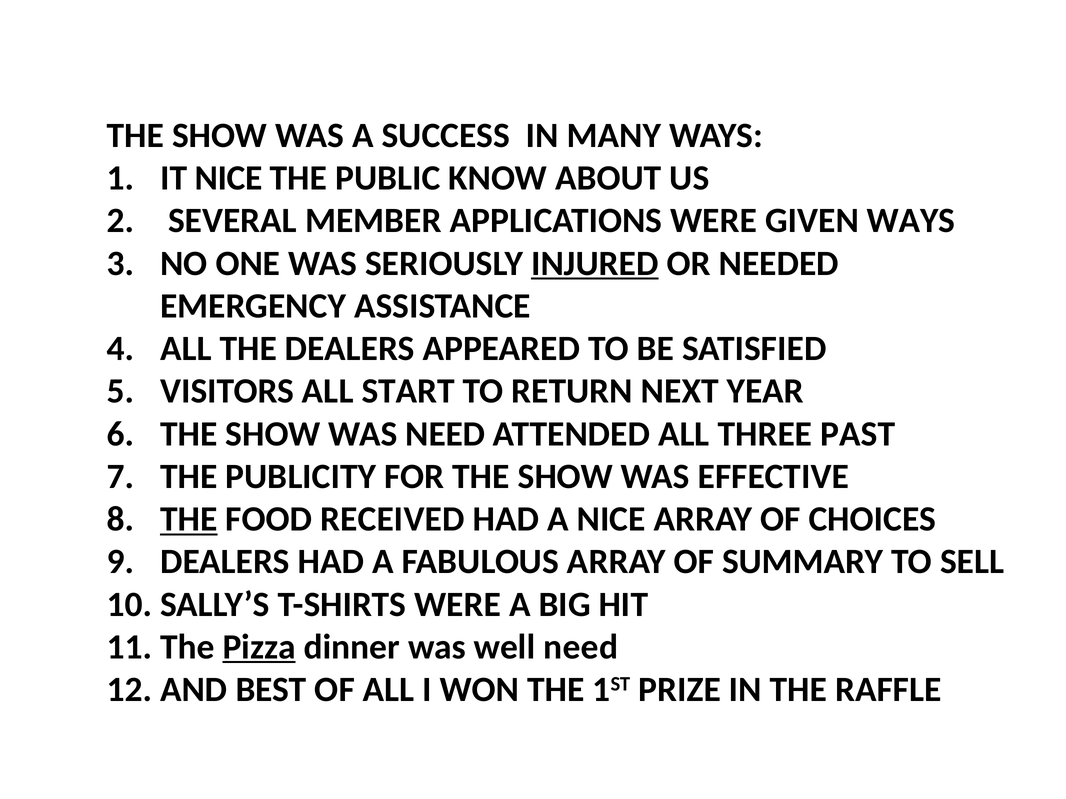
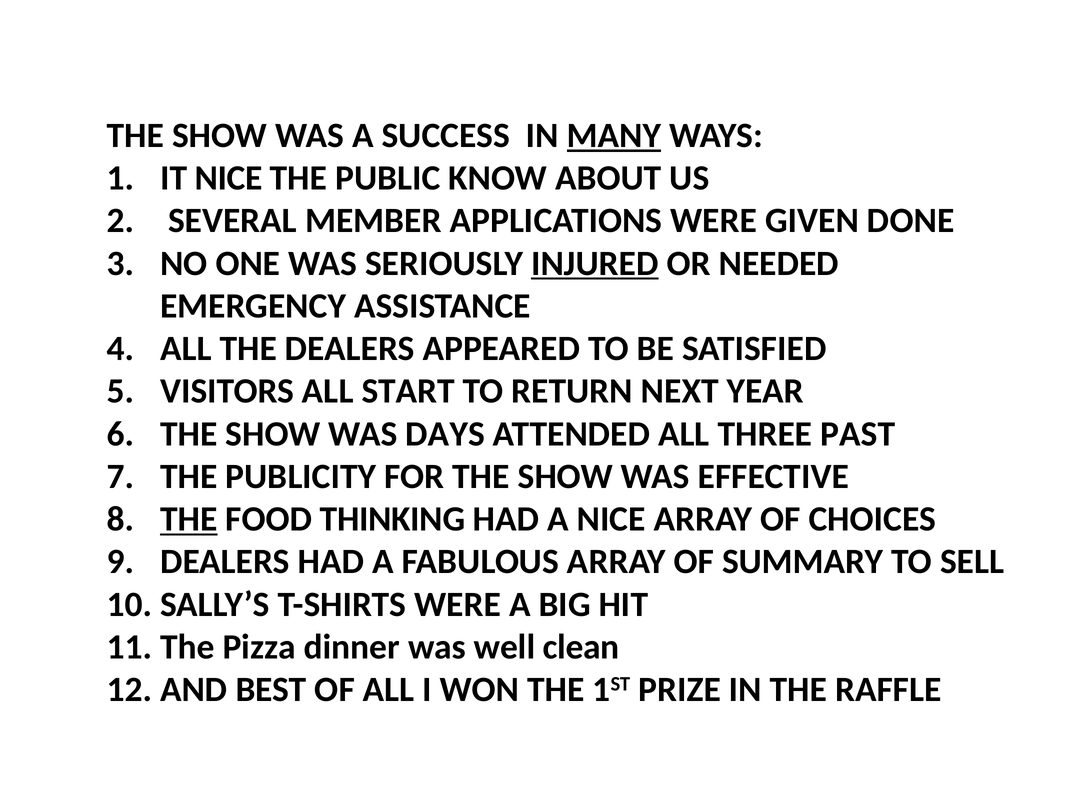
MANY underline: none -> present
GIVEN WAYS: WAYS -> DONE
WAS NEED: NEED -> DAYS
RECEIVED: RECEIVED -> THINKING
Pizza underline: present -> none
well need: need -> clean
